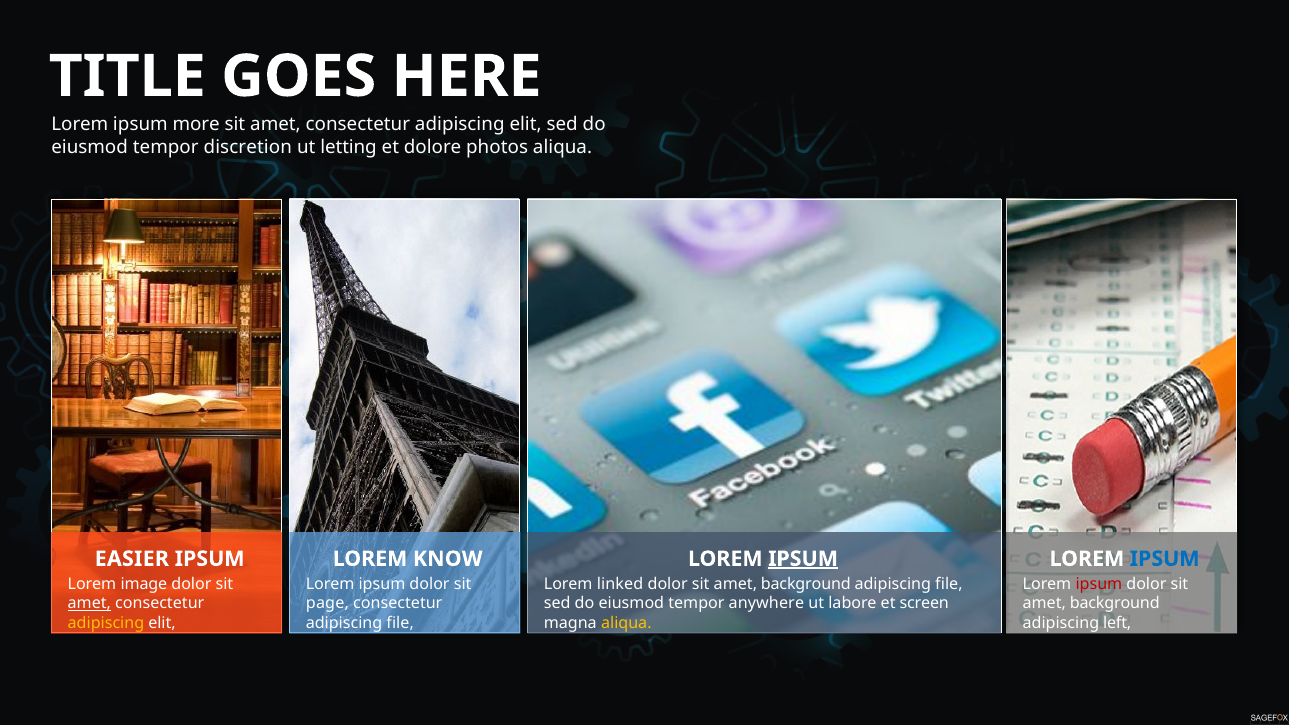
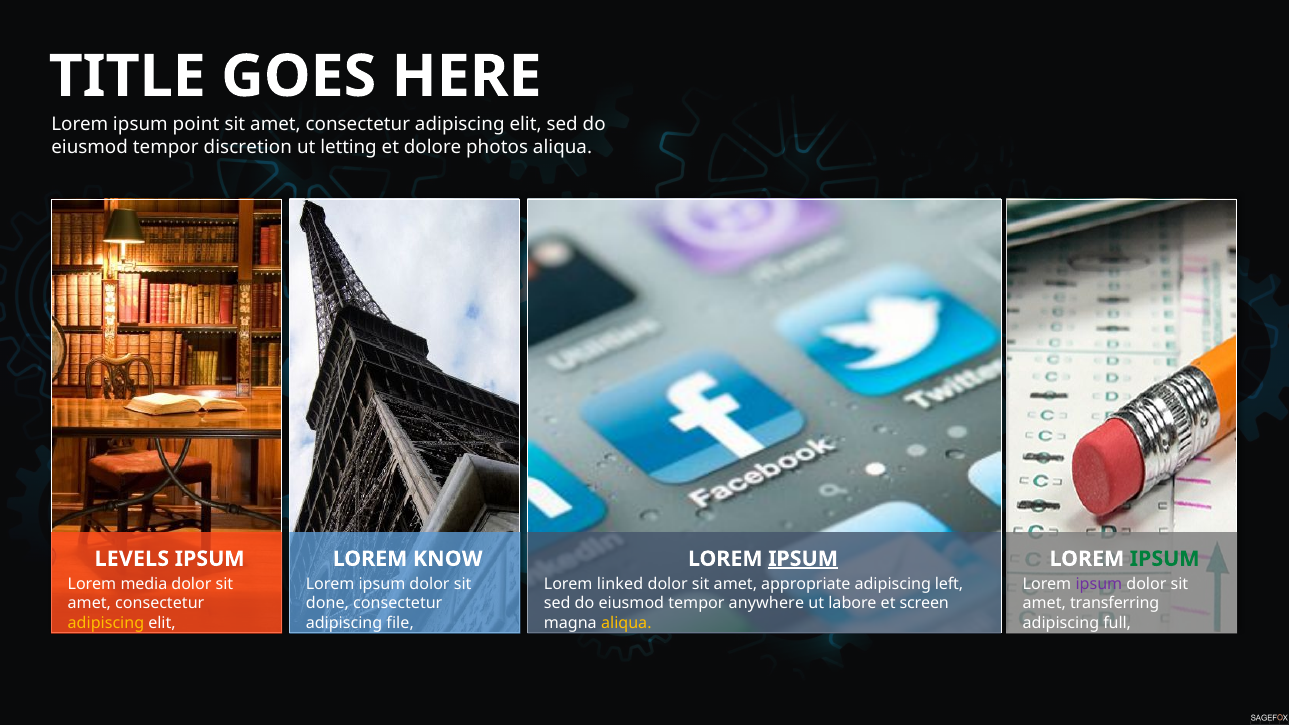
more: more -> point
EASIER: EASIER -> LEVELS
IPSUM at (1165, 559) colour: blue -> green
image: image -> media
background at (806, 584): background -> appropriate
file at (949, 584): file -> left
ipsum at (1099, 584) colour: red -> purple
amet at (89, 604) underline: present -> none
page: page -> done
background at (1115, 604): background -> transferring
left: left -> full
